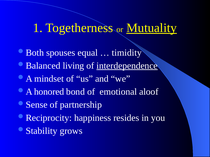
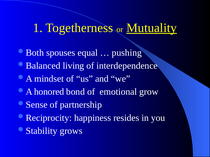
timidity: timidity -> pushing
interdependence underline: present -> none
aloof: aloof -> grow
